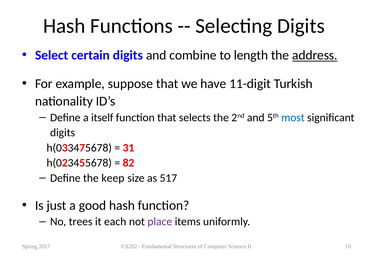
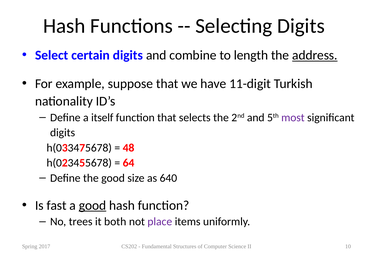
most colour: blue -> purple
31: 31 -> 48
82: 82 -> 64
the keep: keep -> good
517: 517 -> 640
just: just -> fast
good at (93, 206) underline: none -> present
each: each -> both
